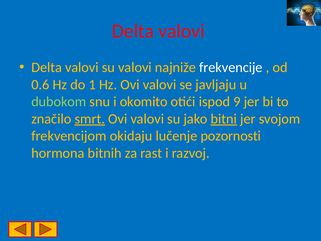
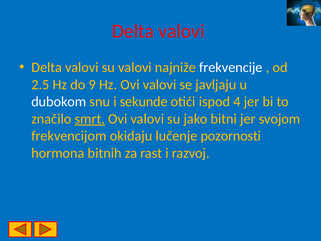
0.6: 0.6 -> 2.5
1: 1 -> 9
dubokom colour: light green -> white
okomito: okomito -> sekunde
9: 9 -> 4
bitni underline: present -> none
